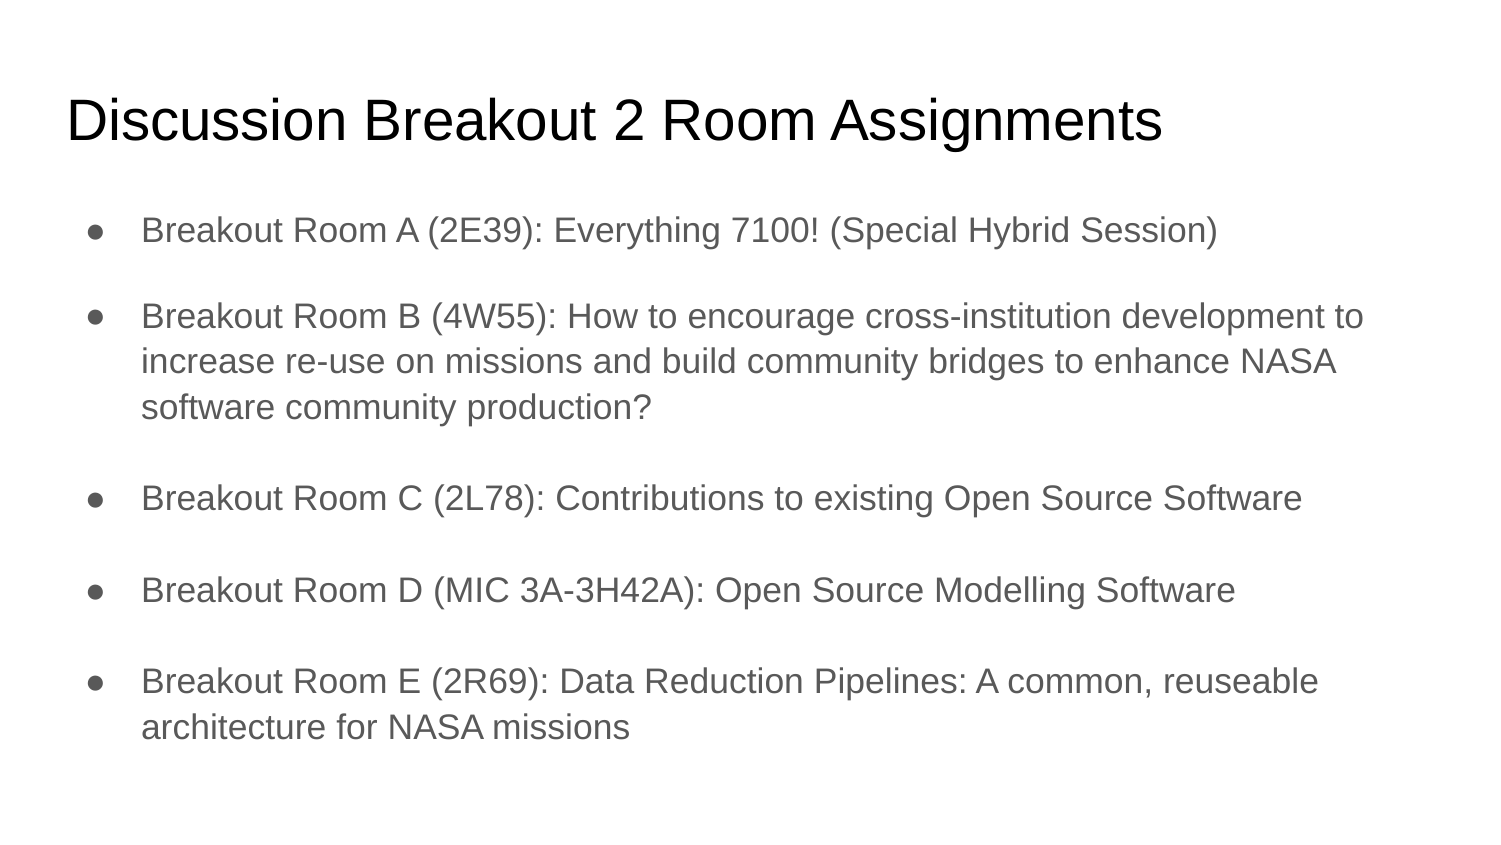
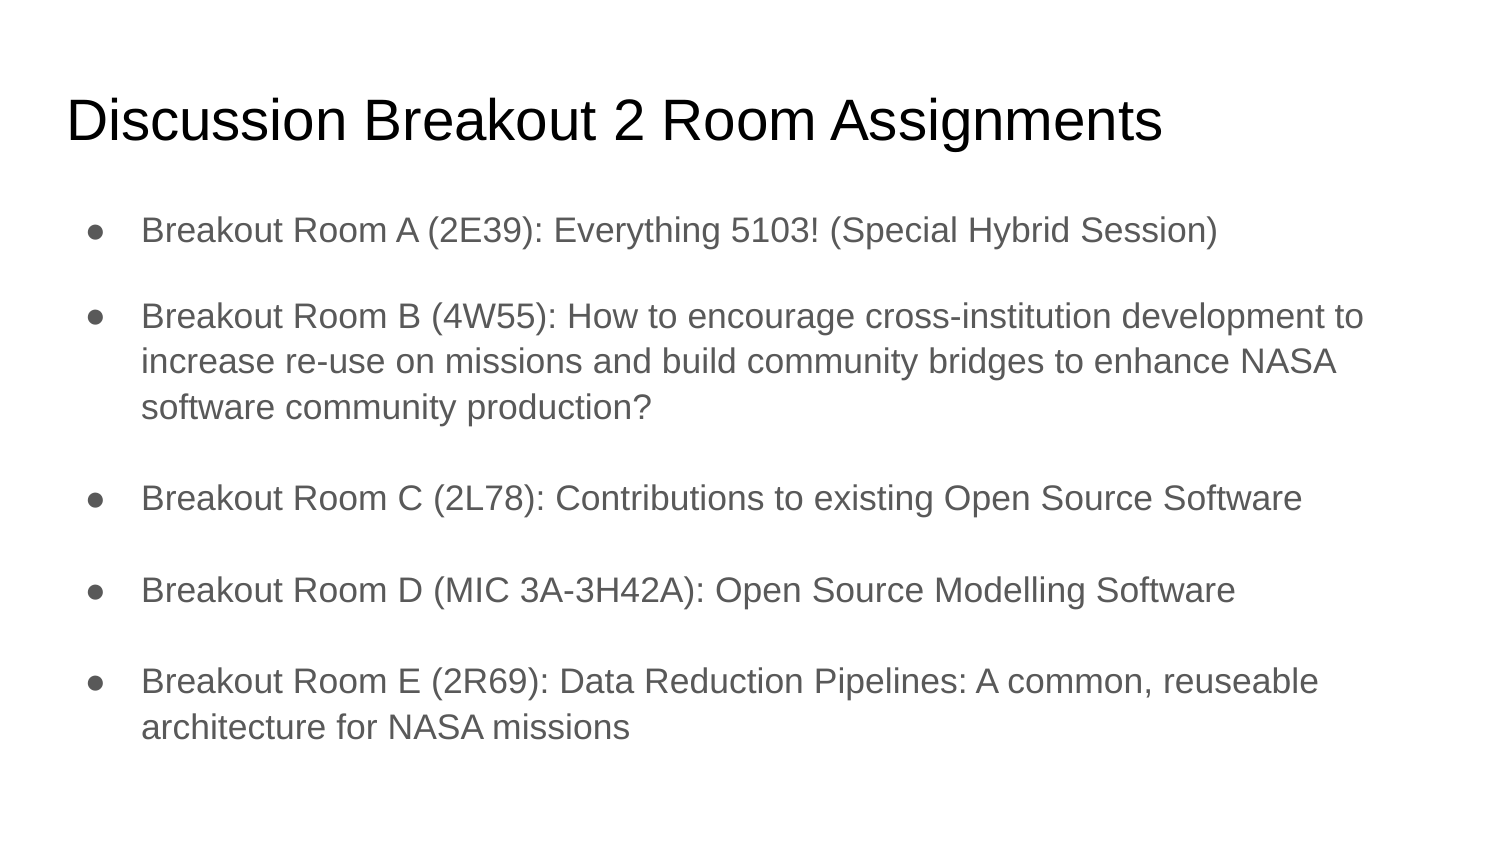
7100: 7100 -> 5103
